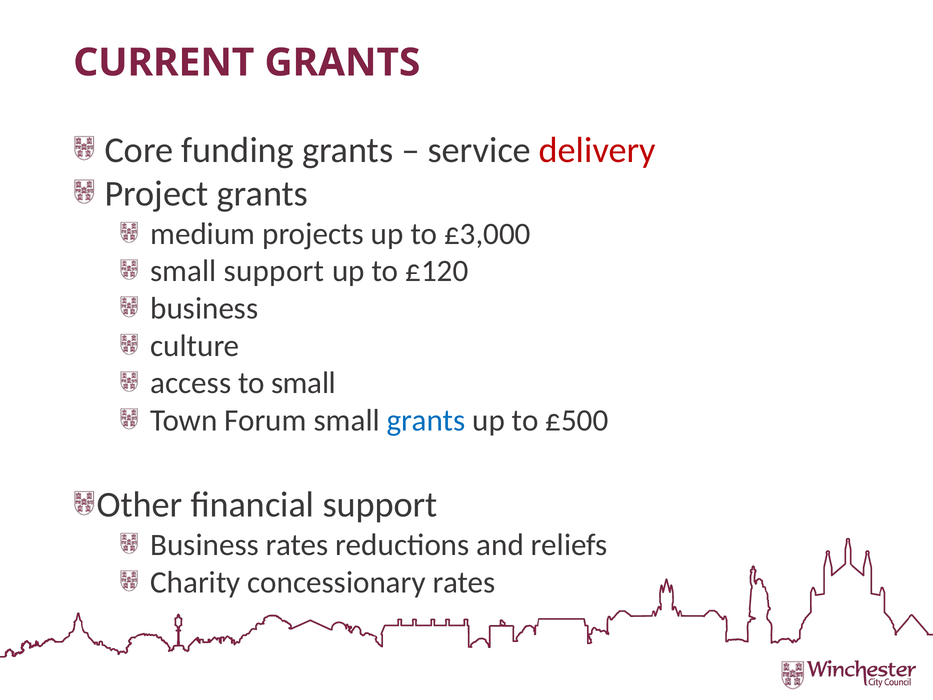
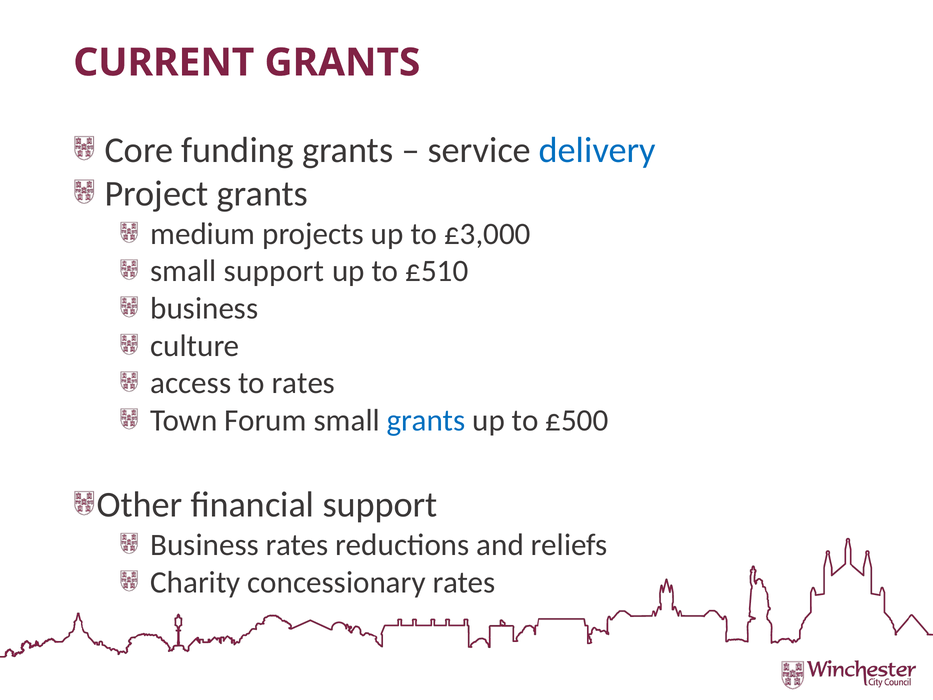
delivery colour: red -> blue
£120: £120 -> £510
to small: small -> rates
